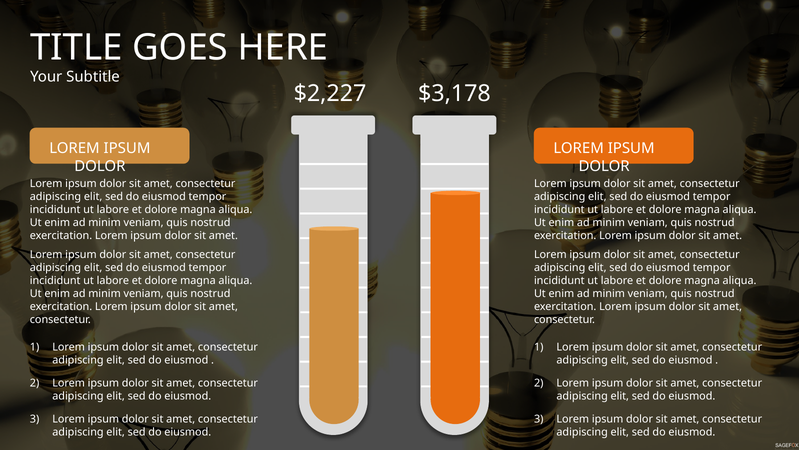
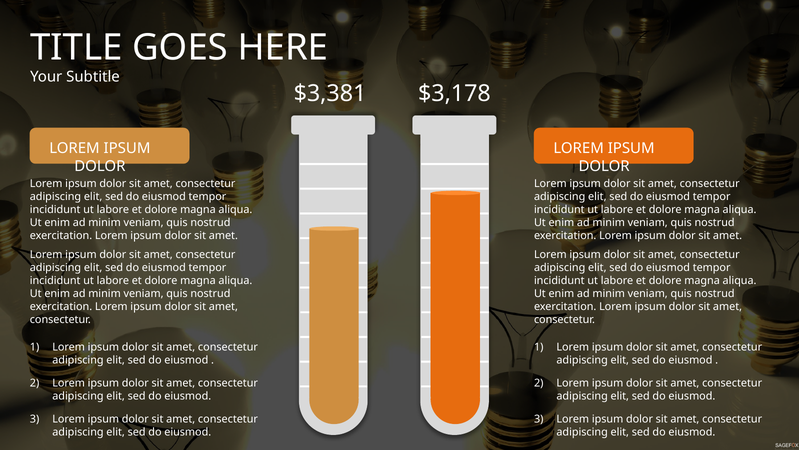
$2,227: $2,227 -> $3,381
